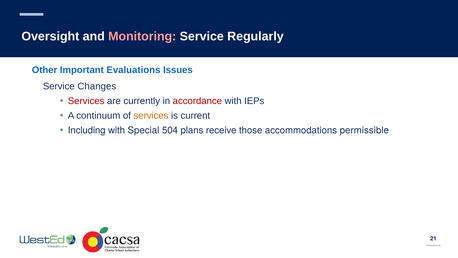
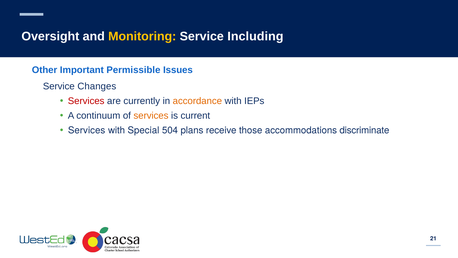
Monitoring colour: pink -> yellow
Regularly: Regularly -> Including
Evaluations: Evaluations -> Permissible
accordance colour: red -> orange
Including at (87, 130): Including -> Services
permissible: permissible -> discriminate
